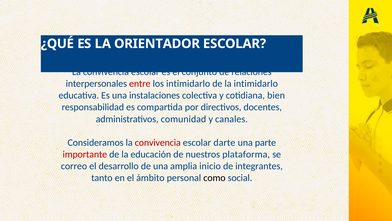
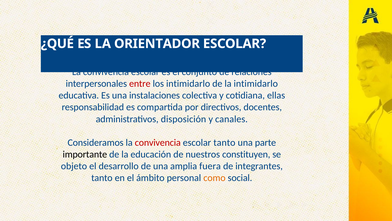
bien: bien -> ellas
comunidad: comunidad -> disposición
escolar darte: darte -> tanto
importante colour: red -> black
plataforma: plataforma -> constituyen
correo: correo -> objeto
inicio: inicio -> fuera
como colour: black -> orange
